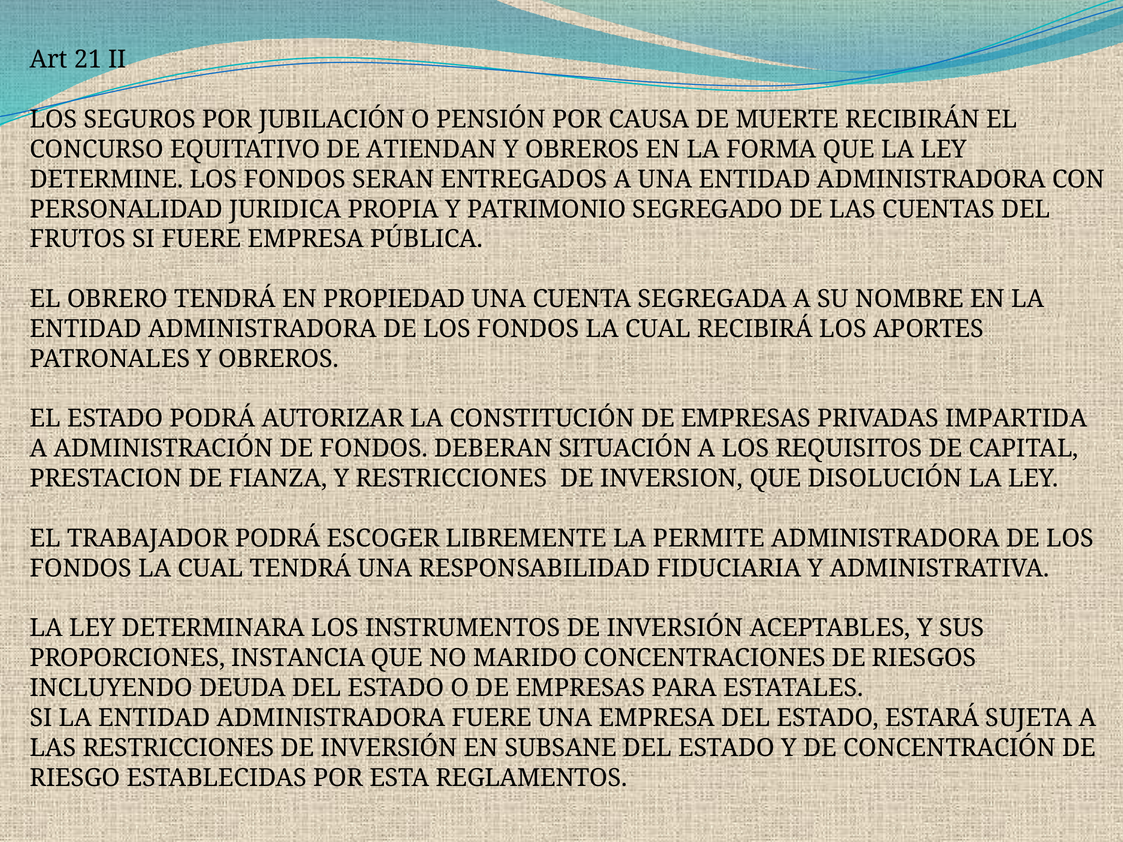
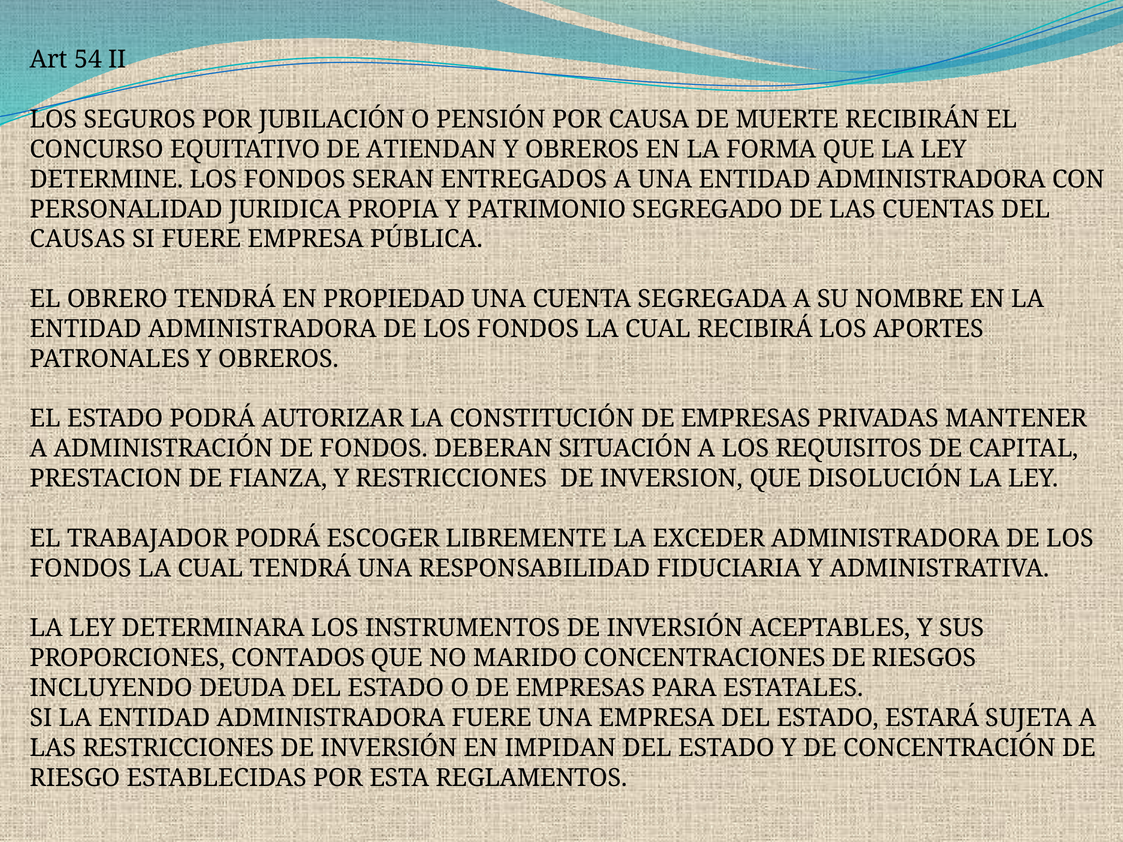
21: 21 -> 54
FRUTOS: FRUTOS -> CAUSAS
IMPARTIDA: IMPARTIDA -> MANTENER
PERMITE: PERMITE -> EXCEDER
INSTANCIA: INSTANCIA -> CONTADOS
SUBSANE: SUBSANE -> IMPIDAN
